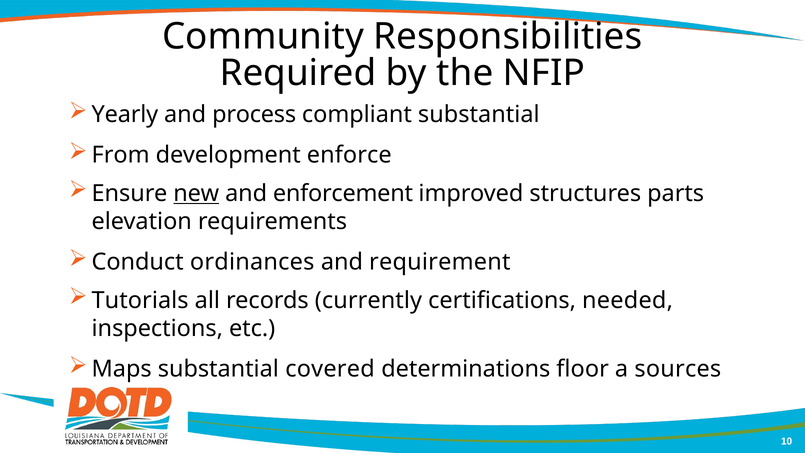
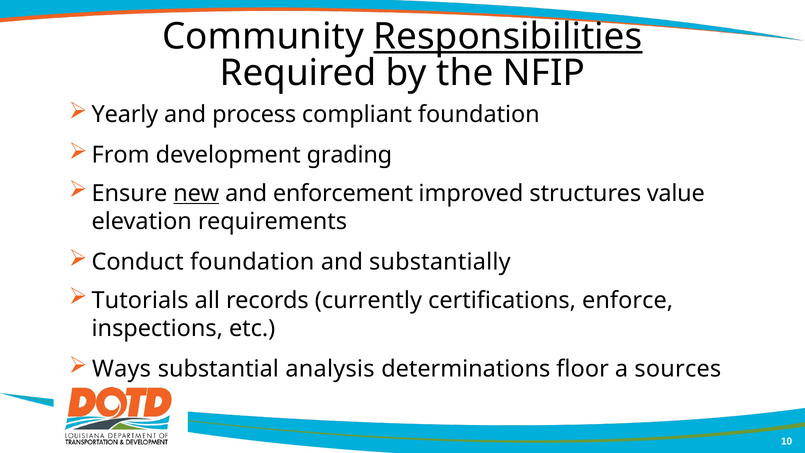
Responsibilities underline: none -> present
compliant substantial: substantial -> foundation
enforce: enforce -> grading
parts: parts -> value
Conduct ordinances: ordinances -> foundation
requirement: requirement -> substantially
needed: needed -> enforce
Maps: Maps -> Ways
covered: covered -> analysis
